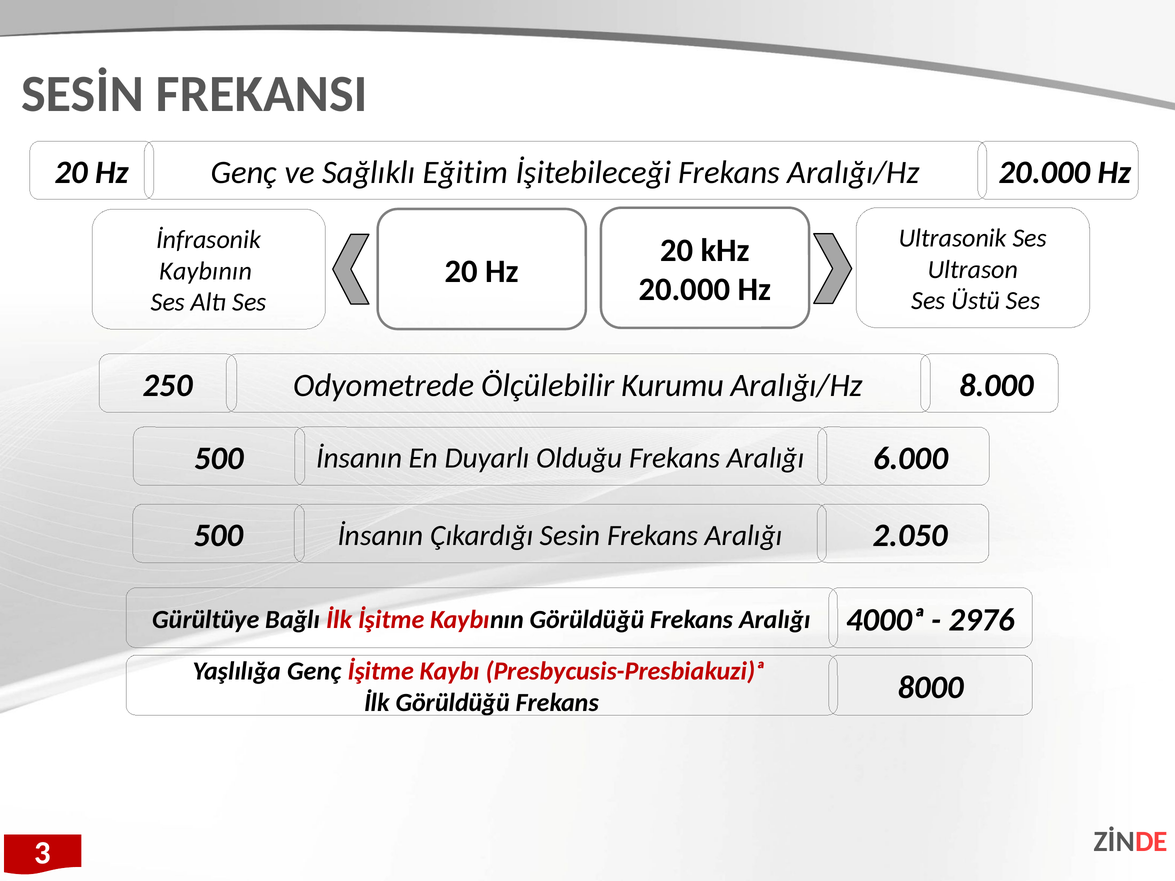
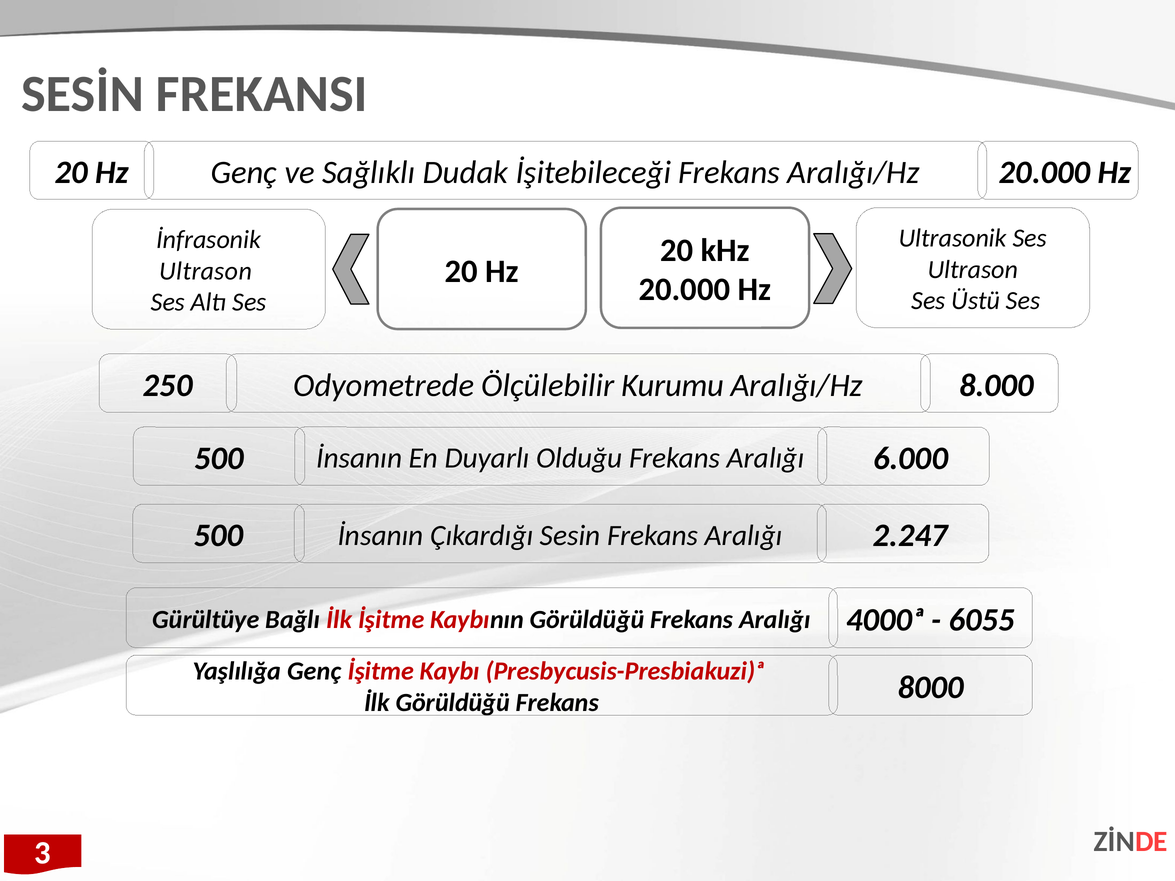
Eğitim: Eğitim -> Dudak
Kaybının at (206, 271): Kaybının -> Ultrason
2.050: 2.050 -> 2.247
2976: 2976 -> 6055
